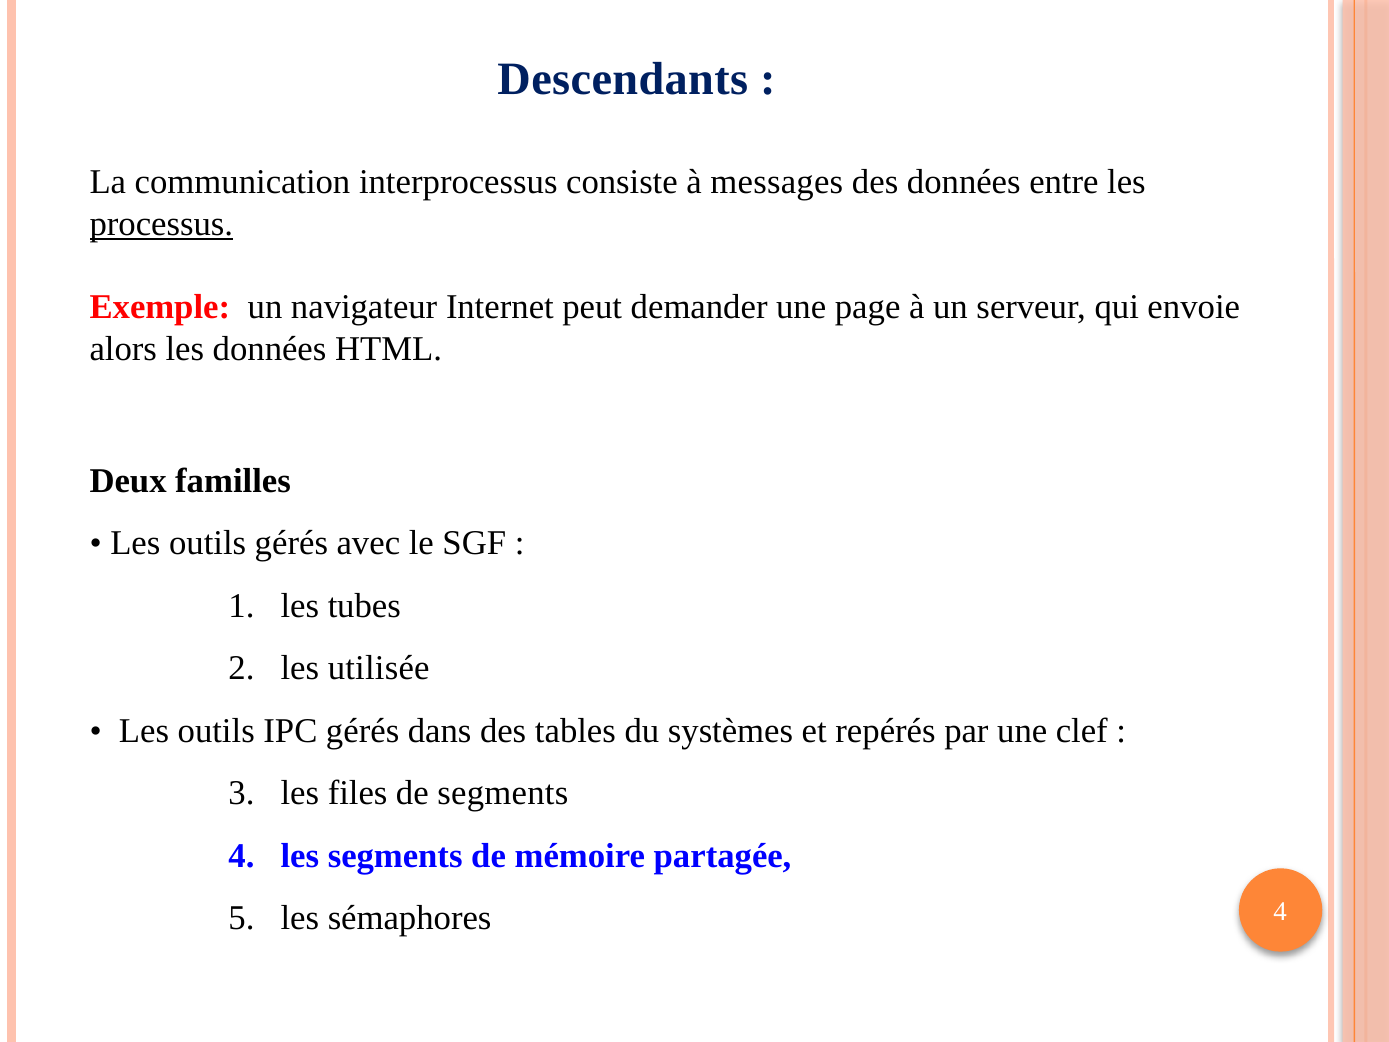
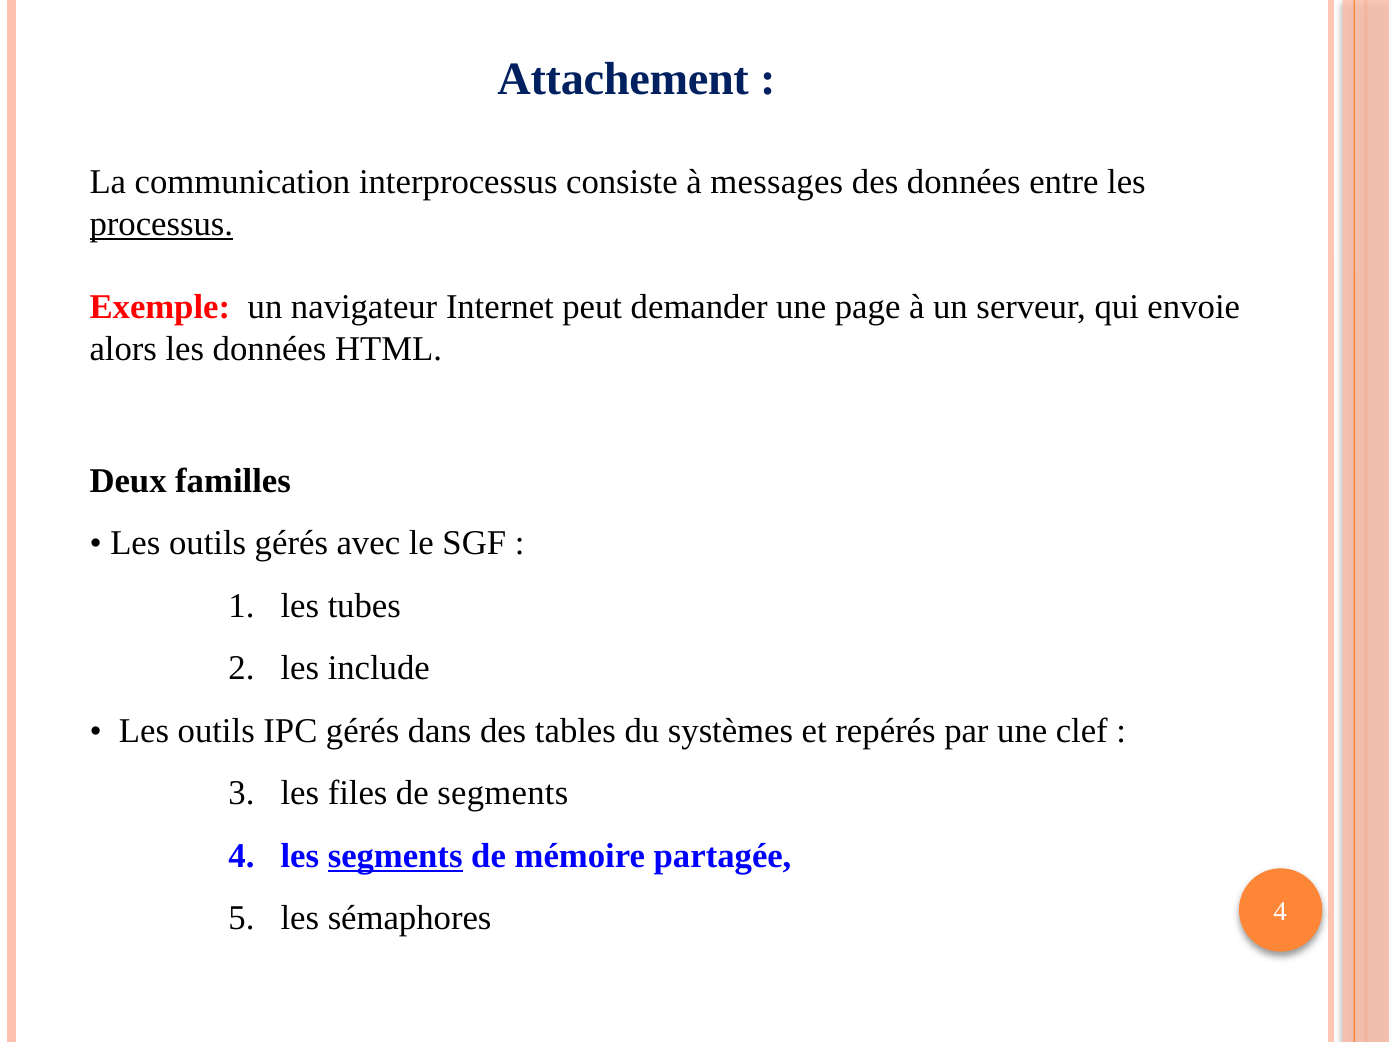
Descendants: Descendants -> Attachement
utilisée: utilisée -> include
segments at (395, 856) underline: none -> present
